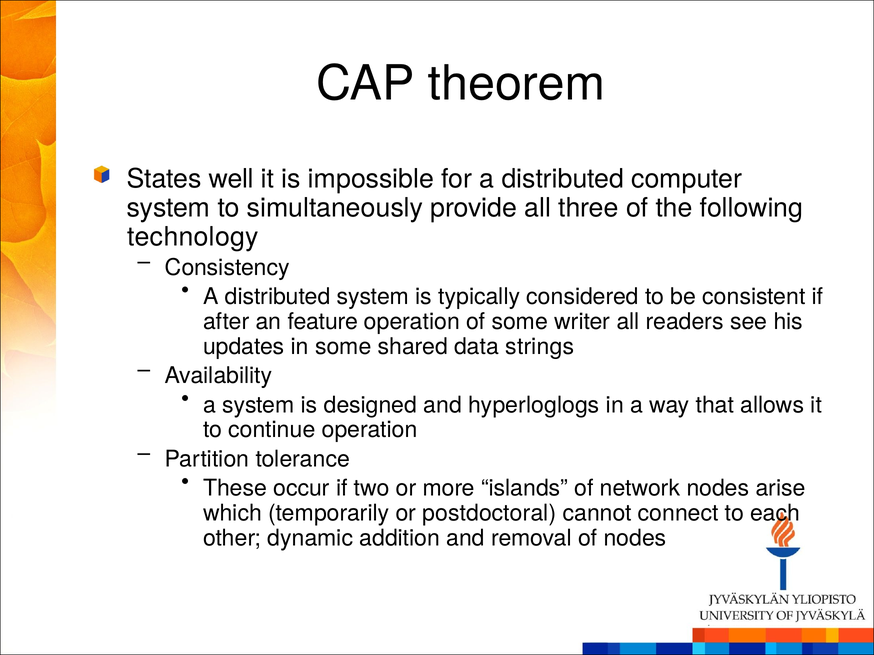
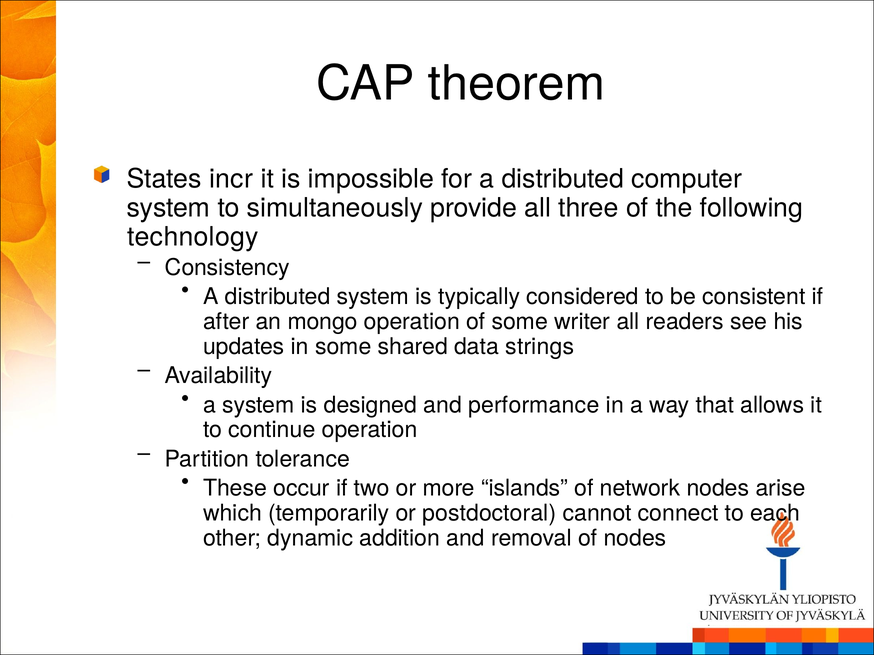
well: well -> incr
feature: feature -> mongo
hyperloglogs: hyperloglogs -> performance
